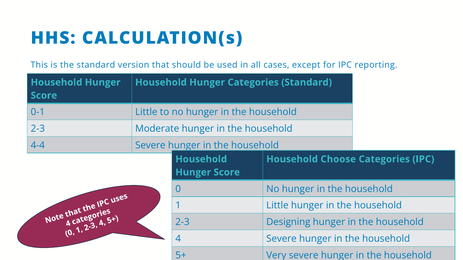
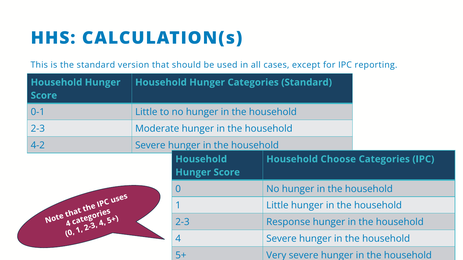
4-4: 4-4 -> 4-2
Designing: Designing -> Response
